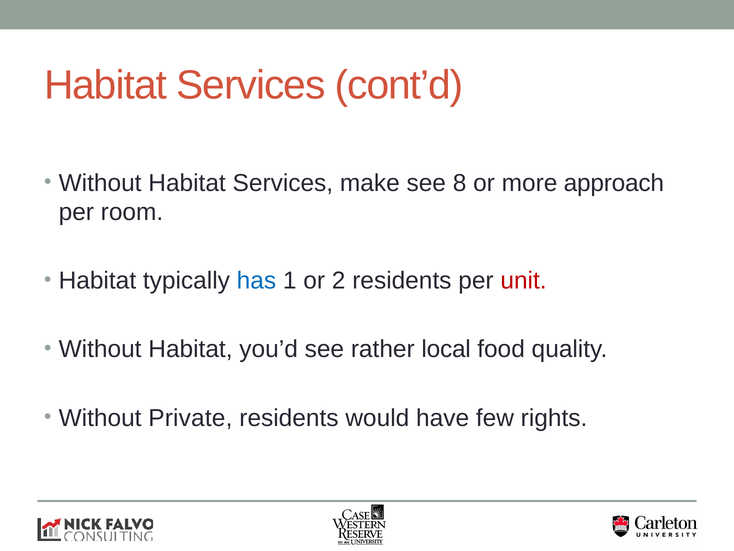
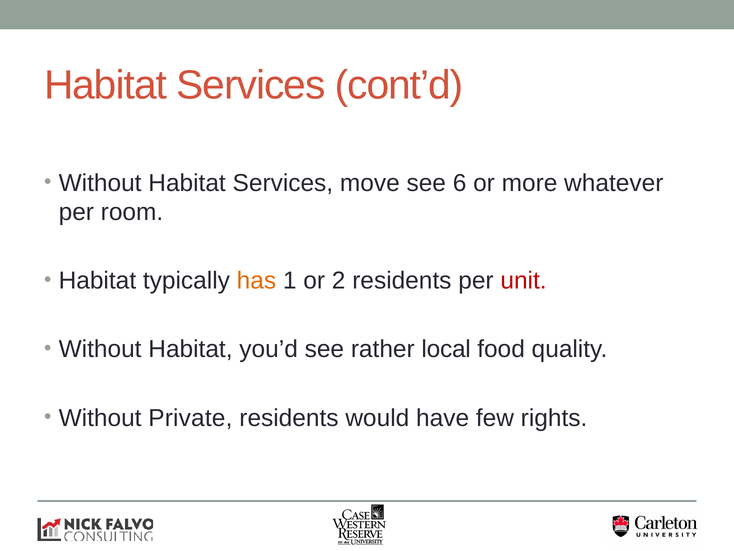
make: make -> move
8: 8 -> 6
approach: approach -> whatever
has colour: blue -> orange
